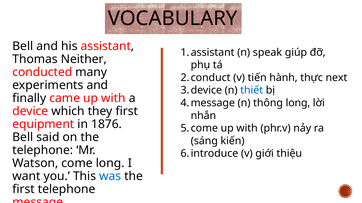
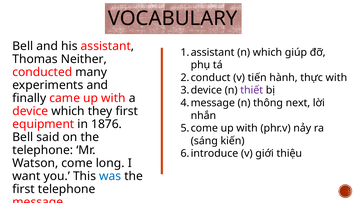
n speak: speak -> which
thực next: next -> with
thiết colour: blue -> purple
thông long: long -> next
